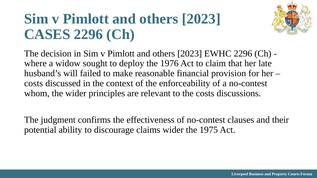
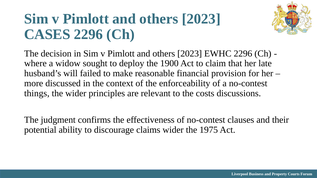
1976: 1976 -> 1900
costs at (34, 83): costs -> more
whom: whom -> things
